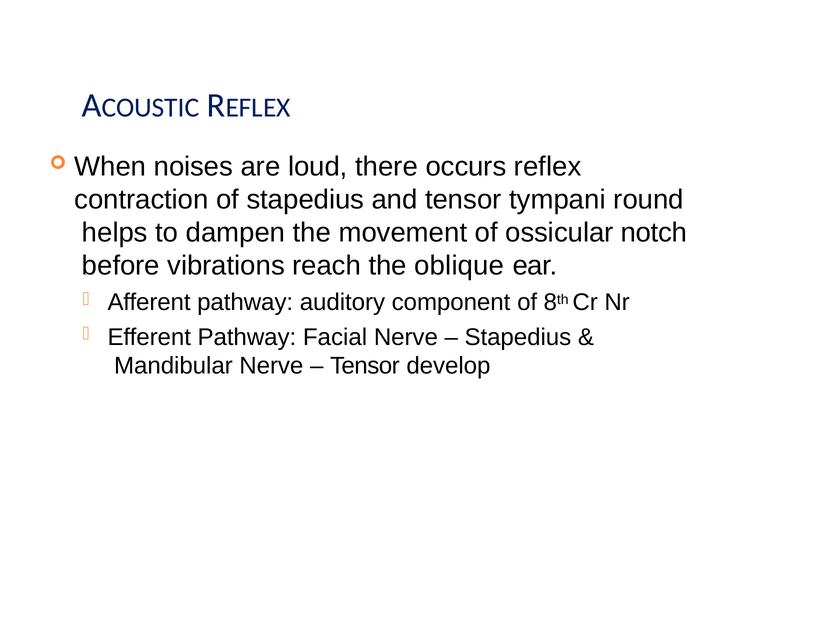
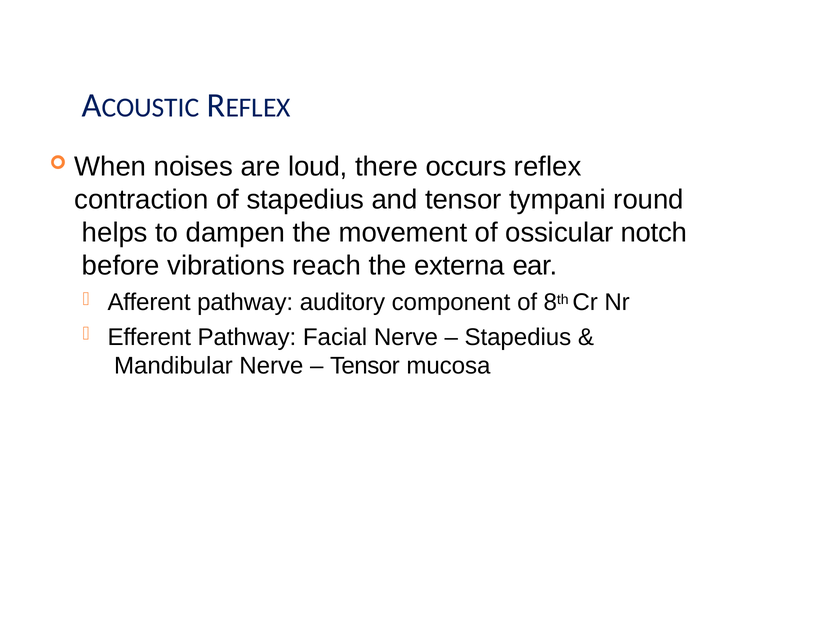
oblique: oblique -> externa
develop: develop -> mucosa
